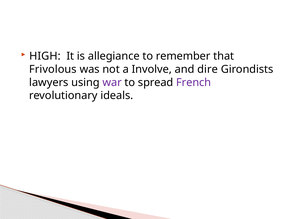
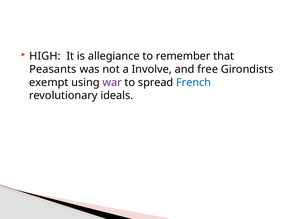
Frivolous: Frivolous -> Peasants
dire: dire -> free
lawyers: lawyers -> exempt
French colour: purple -> blue
